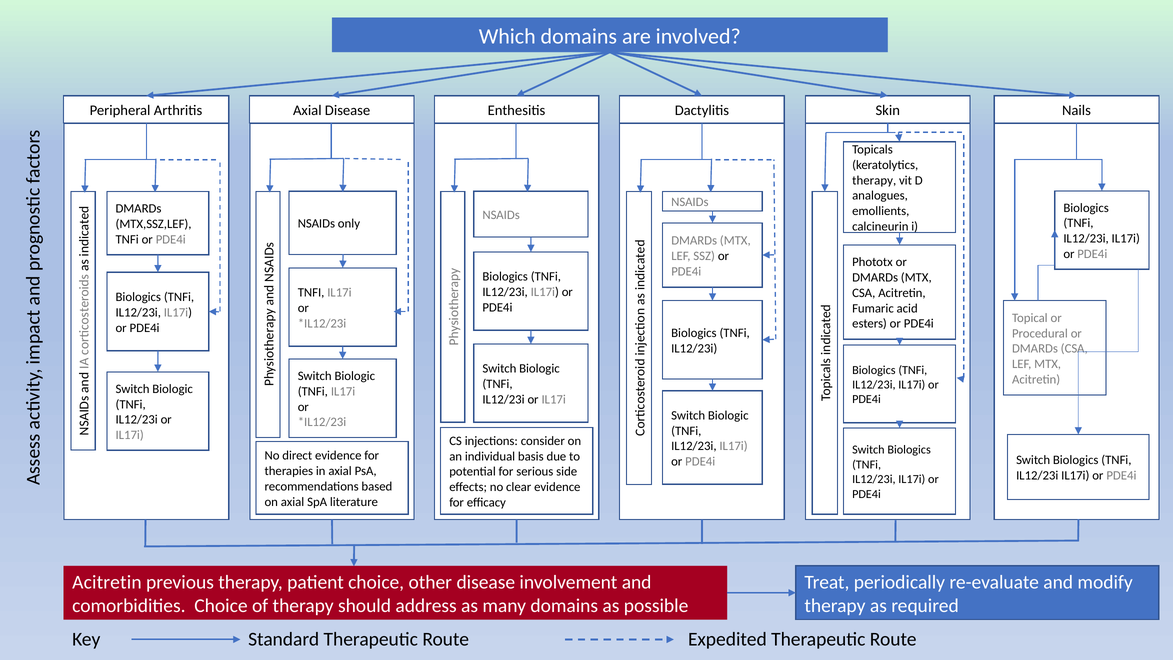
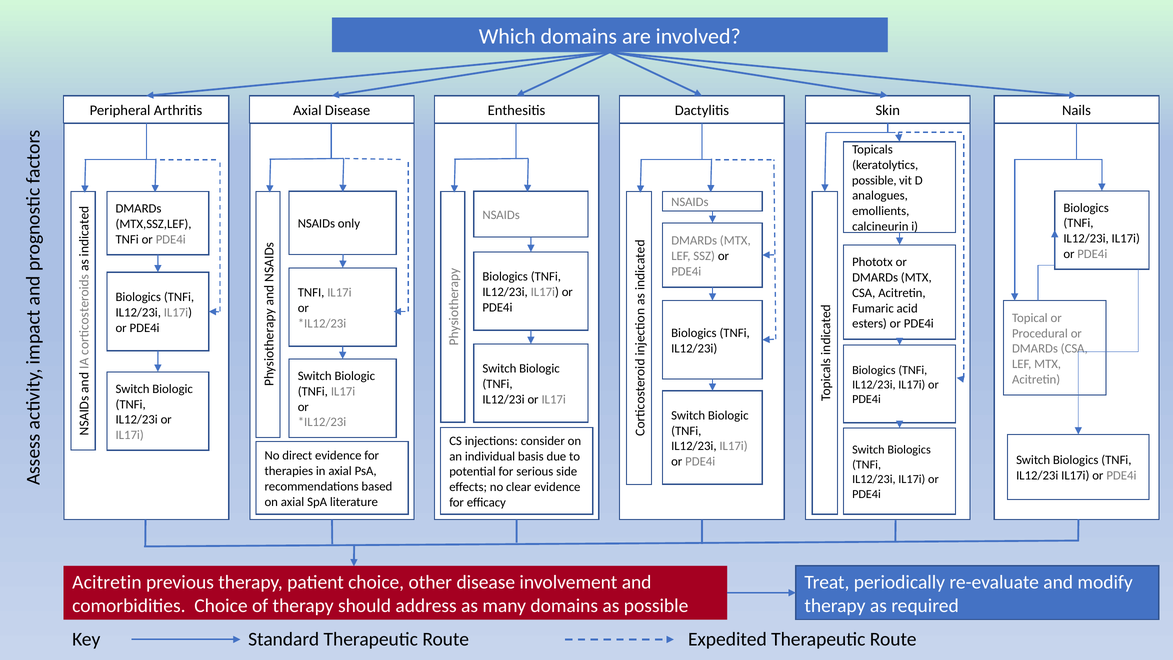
therapy at (874, 180): therapy -> possible
